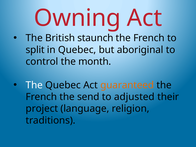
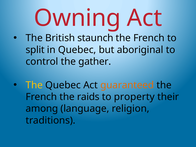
month: month -> gather
The at (34, 85) colour: white -> yellow
send: send -> raids
adjusted: adjusted -> property
project: project -> among
